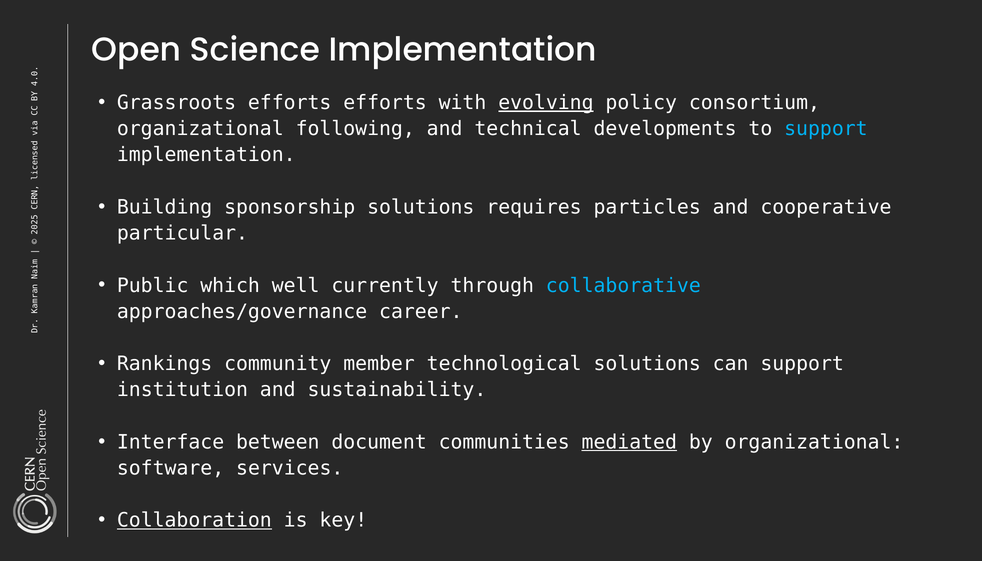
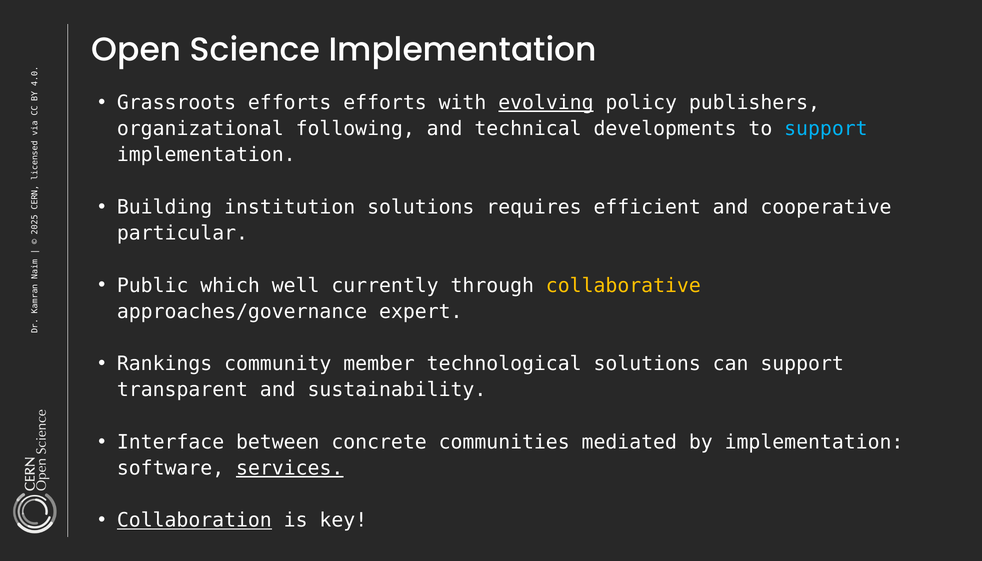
consortium: consortium -> publishers
sponsorship: sponsorship -> institution
particles: particles -> efficient
collaborative colour: light blue -> yellow
career: career -> expert
institution: institution -> transparent
document: document -> concrete
mediated underline: present -> none
by organizational: organizational -> implementation
services underline: none -> present
